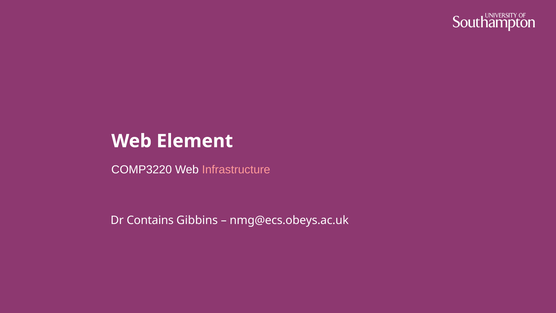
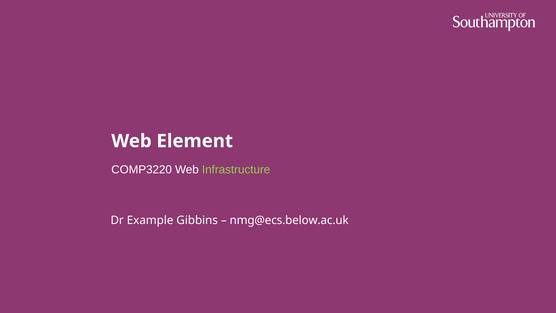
Infrastructure colour: pink -> light green
Contains: Contains -> Example
nmg@ecs.obeys.ac.uk: nmg@ecs.obeys.ac.uk -> nmg@ecs.below.ac.uk
